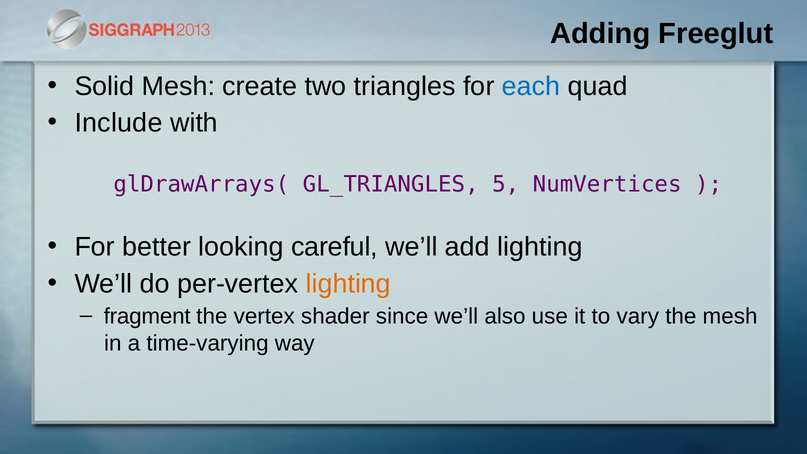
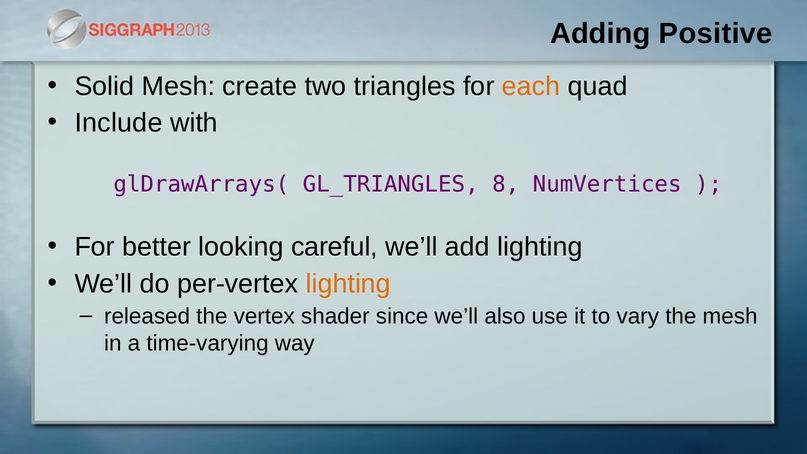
Freeglut: Freeglut -> Positive
each colour: blue -> orange
5: 5 -> 8
fragment: fragment -> released
